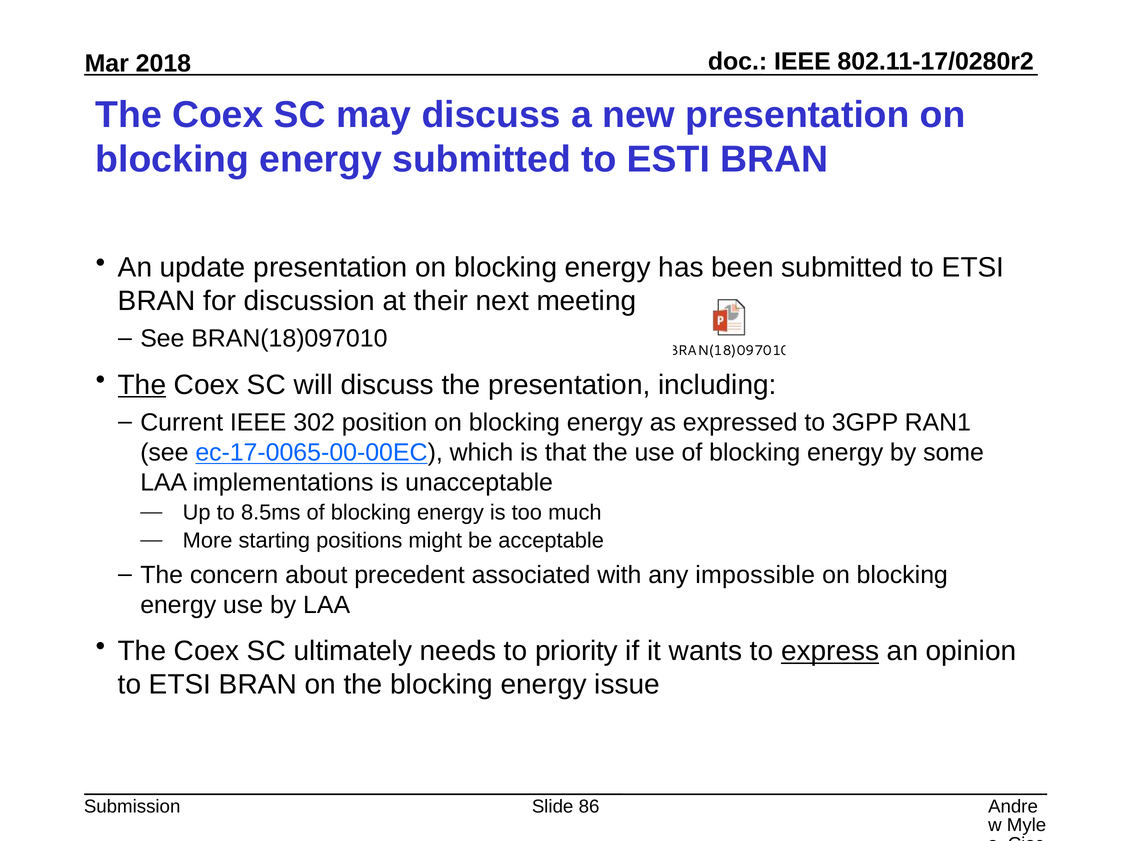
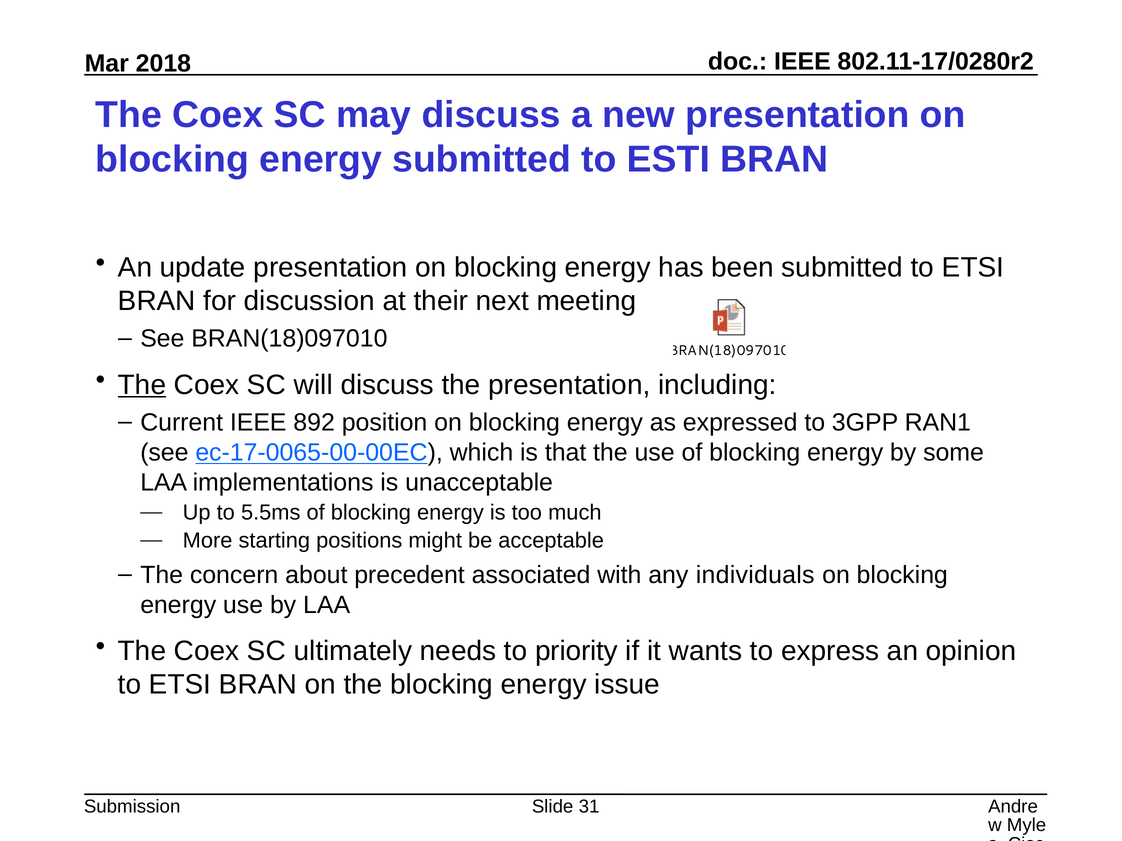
302: 302 -> 892
8.5ms: 8.5ms -> 5.5ms
impossible: impossible -> individuals
express underline: present -> none
86: 86 -> 31
